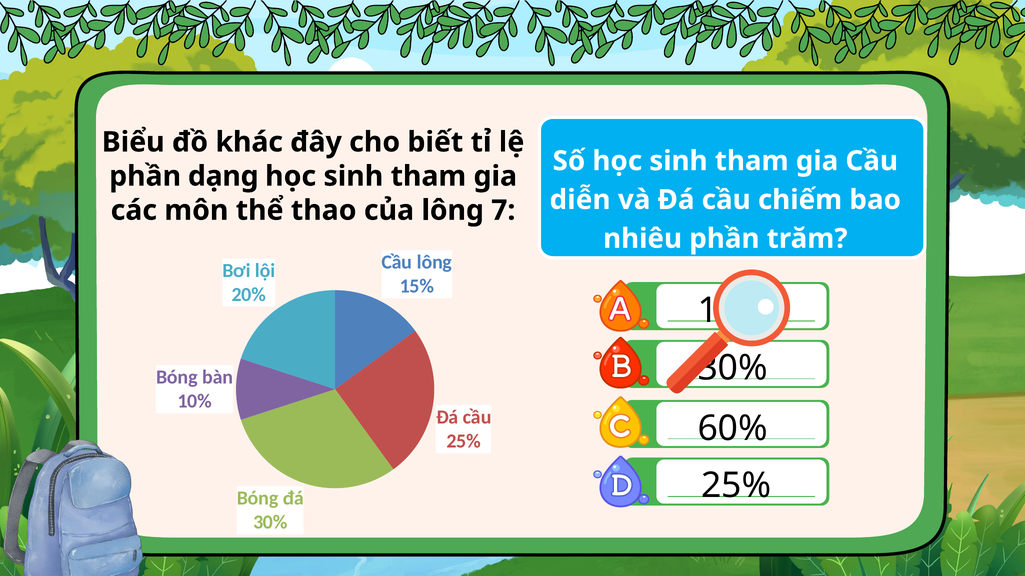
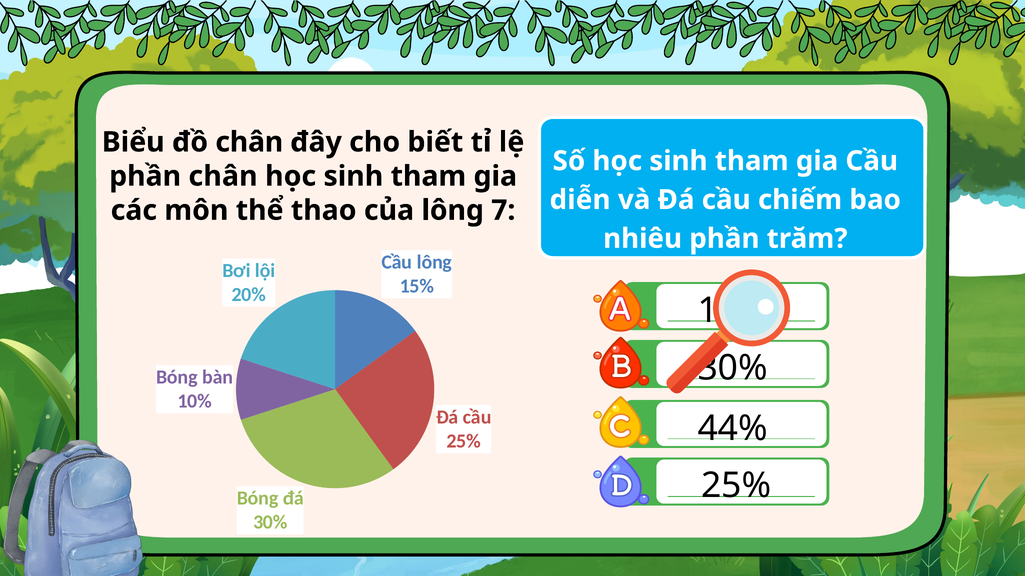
đồ khác: khác -> chân
phần dạng: dạng -> chân
60%: 60% -> 44%
